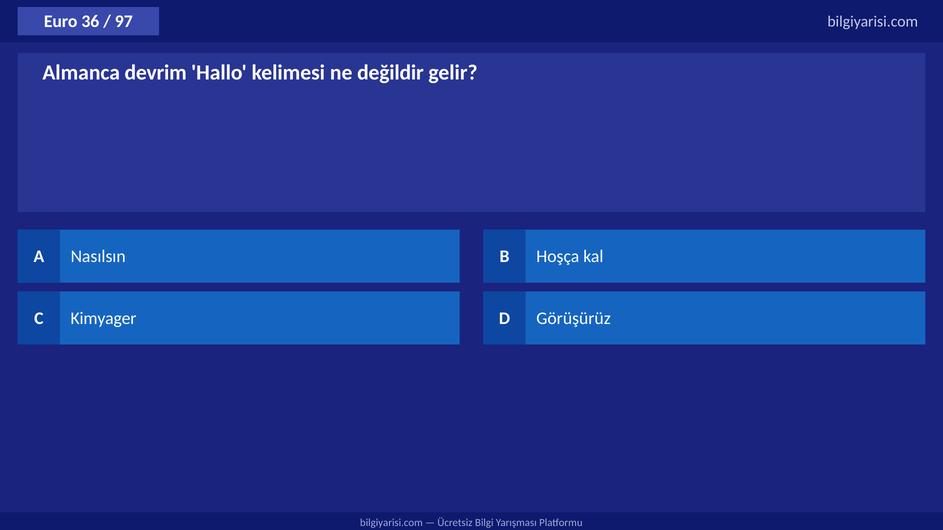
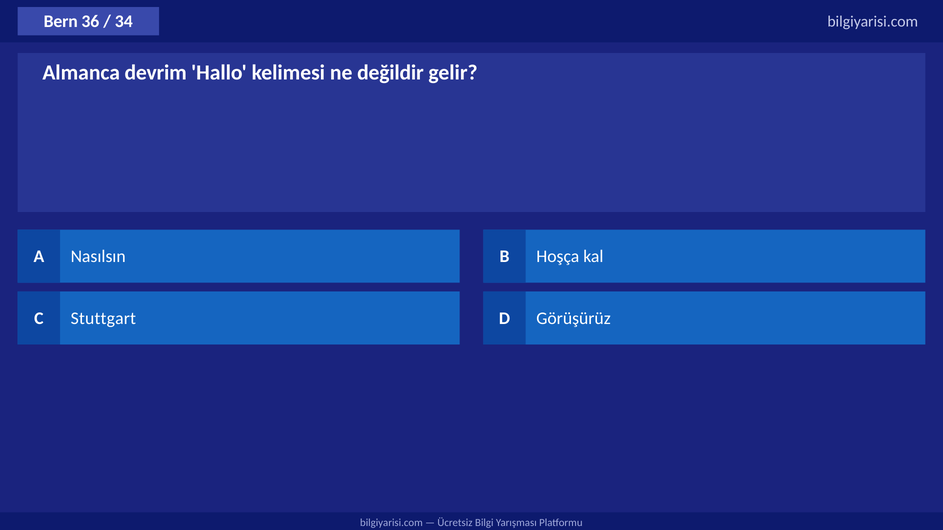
Euro: Euro -> Bern
97: 97 -> 34
Kimyager: Kimyager -> Stuttgart
